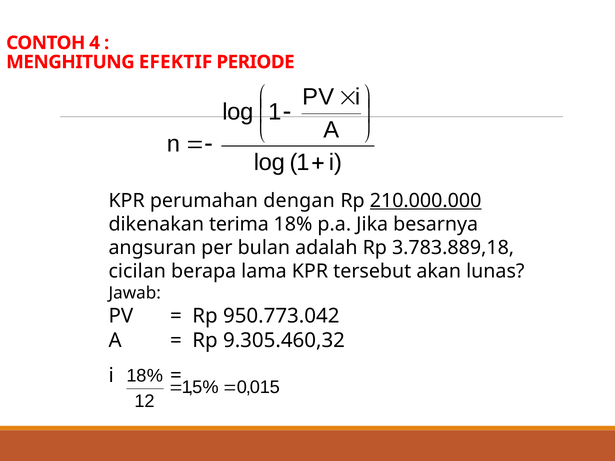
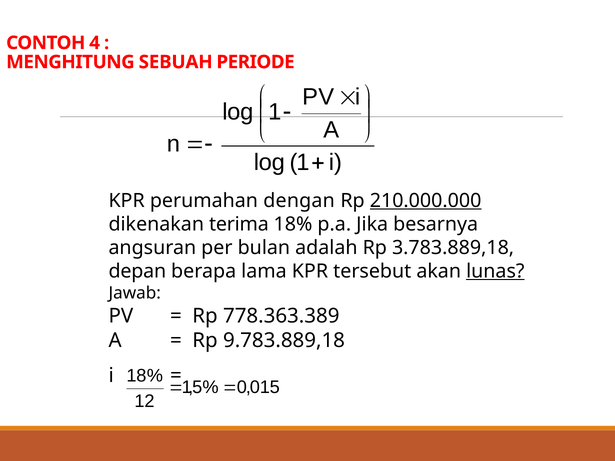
EFEKTIF: EFEKTIF -> SEBUAH
cicilan: cicilan -> depan
lunas underline: none -> present
950.773.042: 950.773.042 -> 778.363.389
9.305.460,32: 9.305.460,32 -> 9.783.889,18
